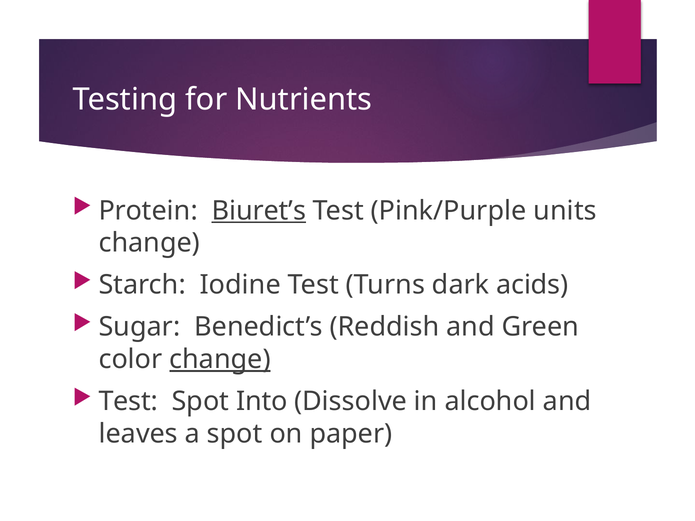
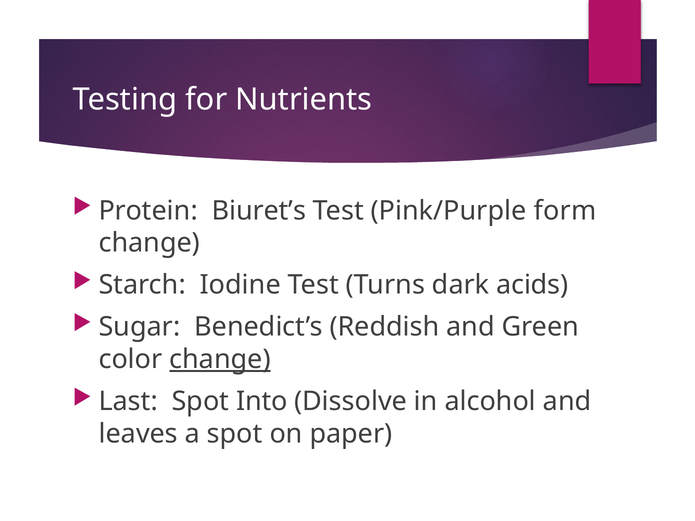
Biuret’s underline: present -> none
units: units -> form
Test at (128, 402): Test -> Last
